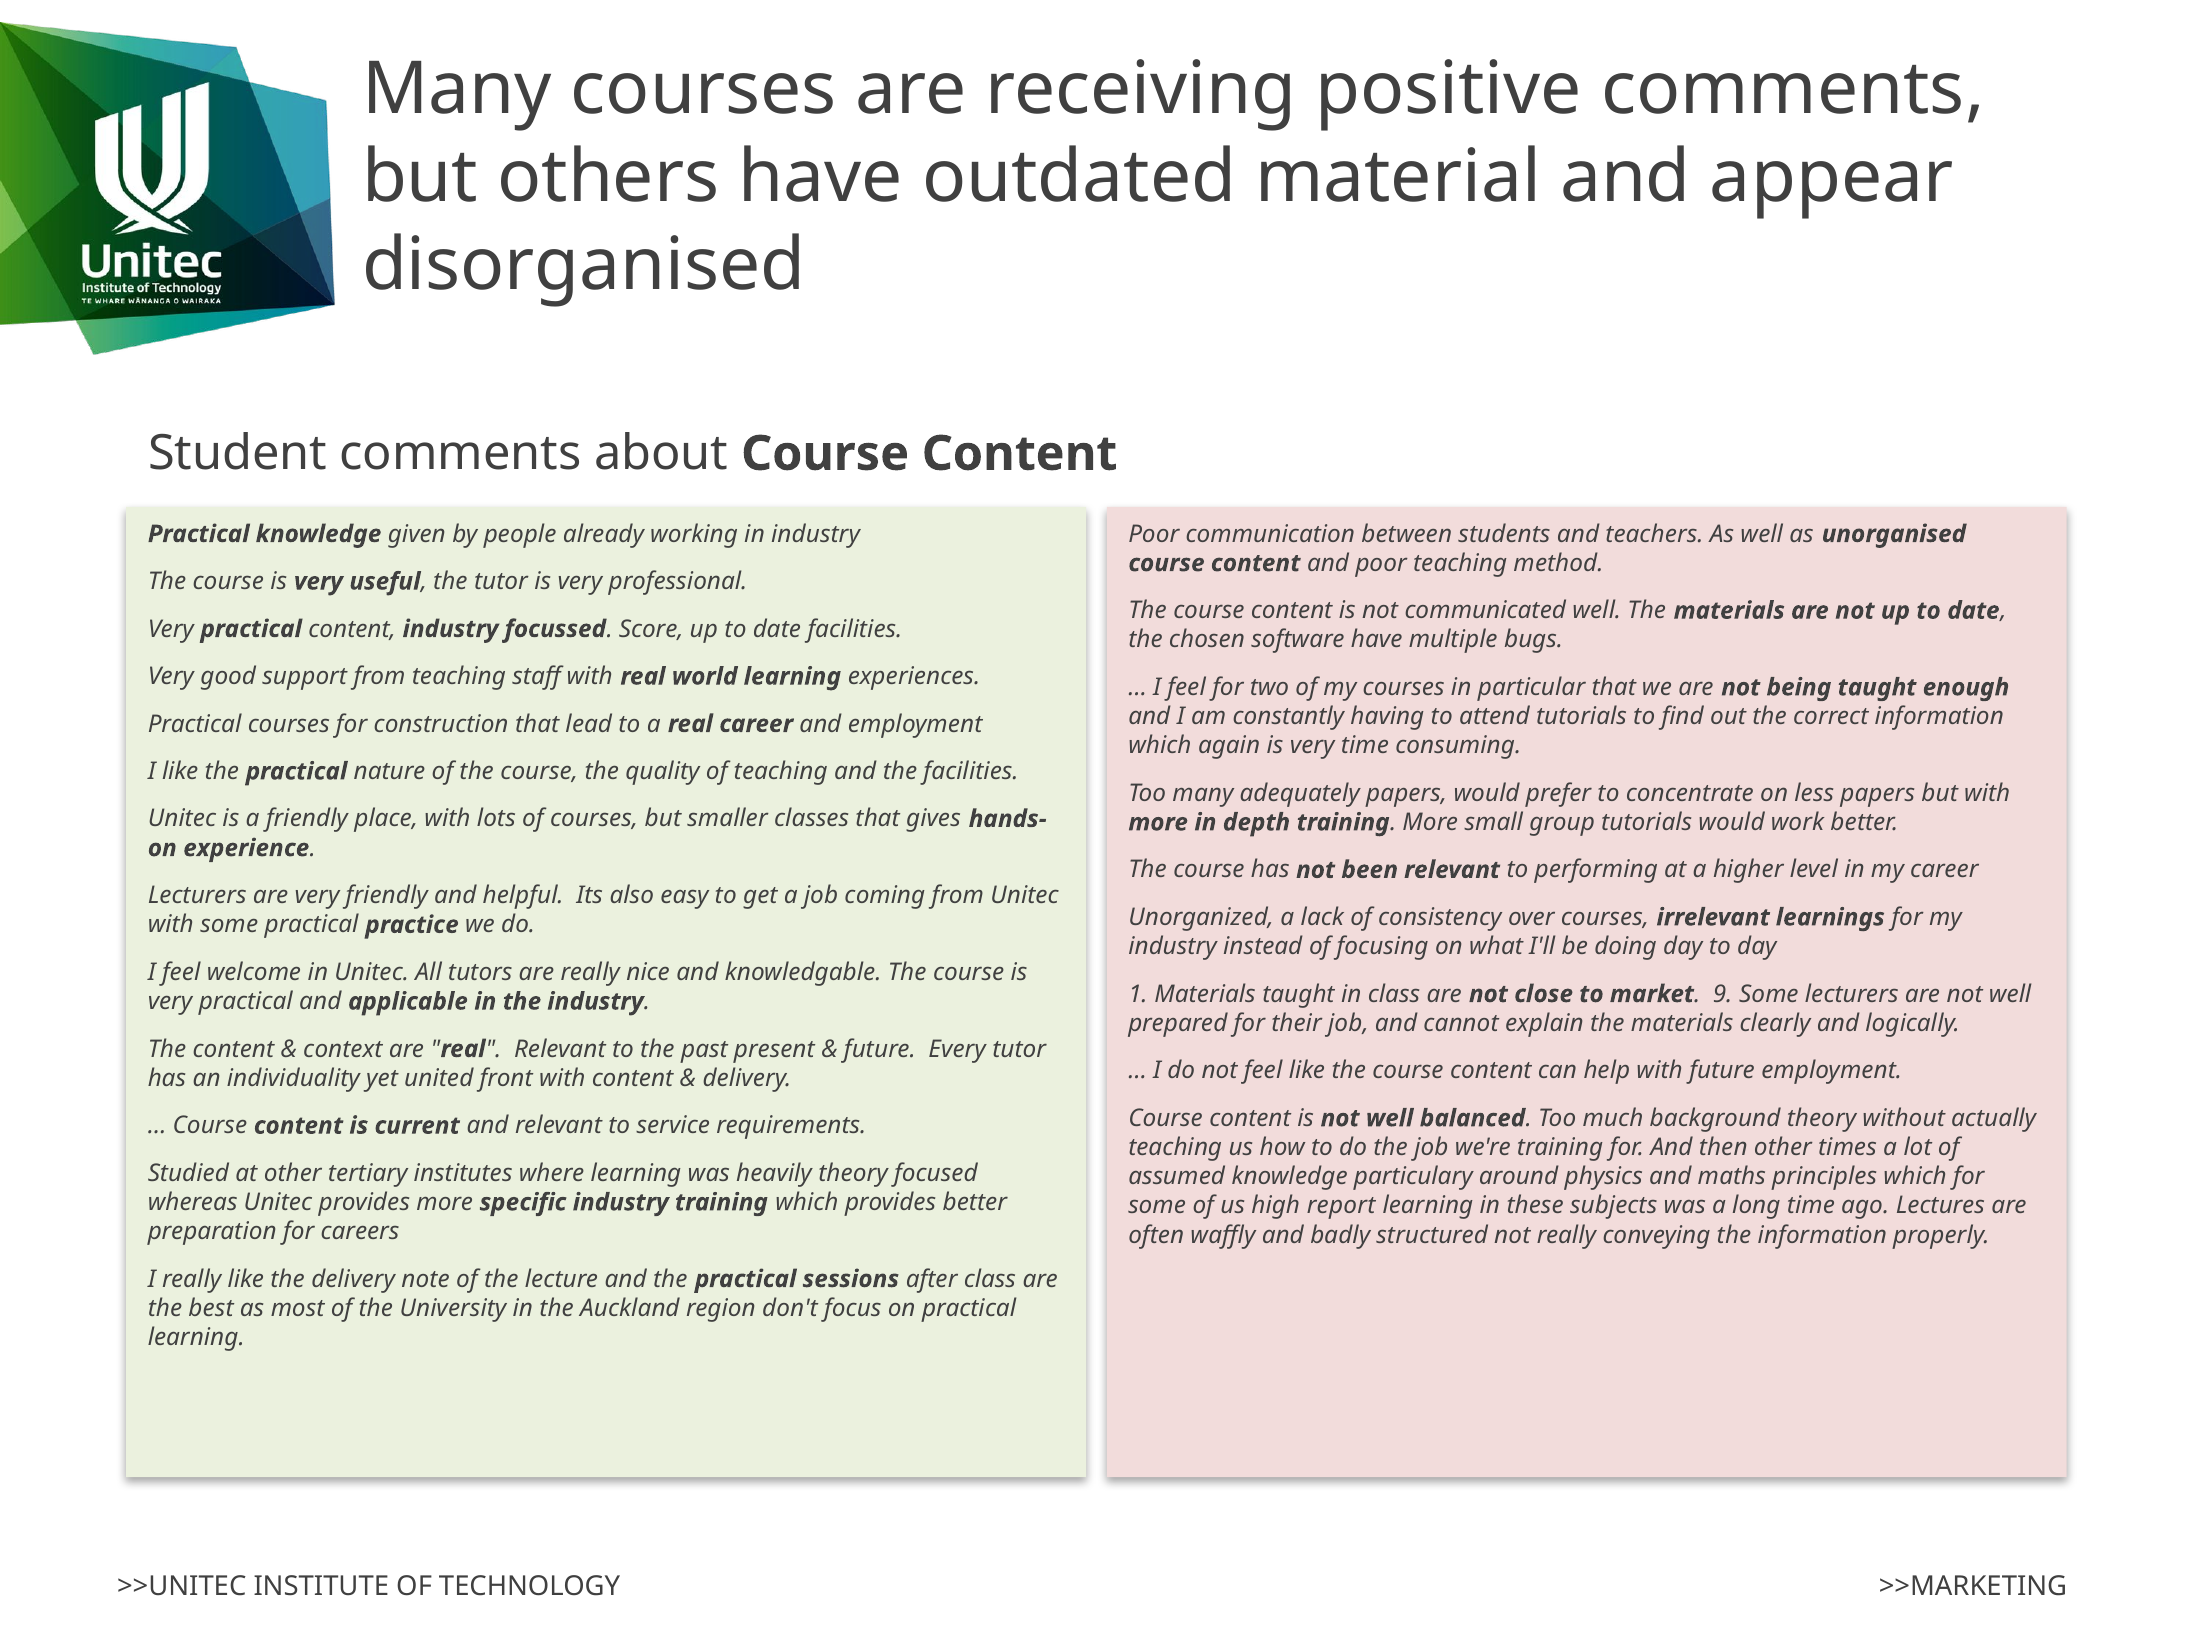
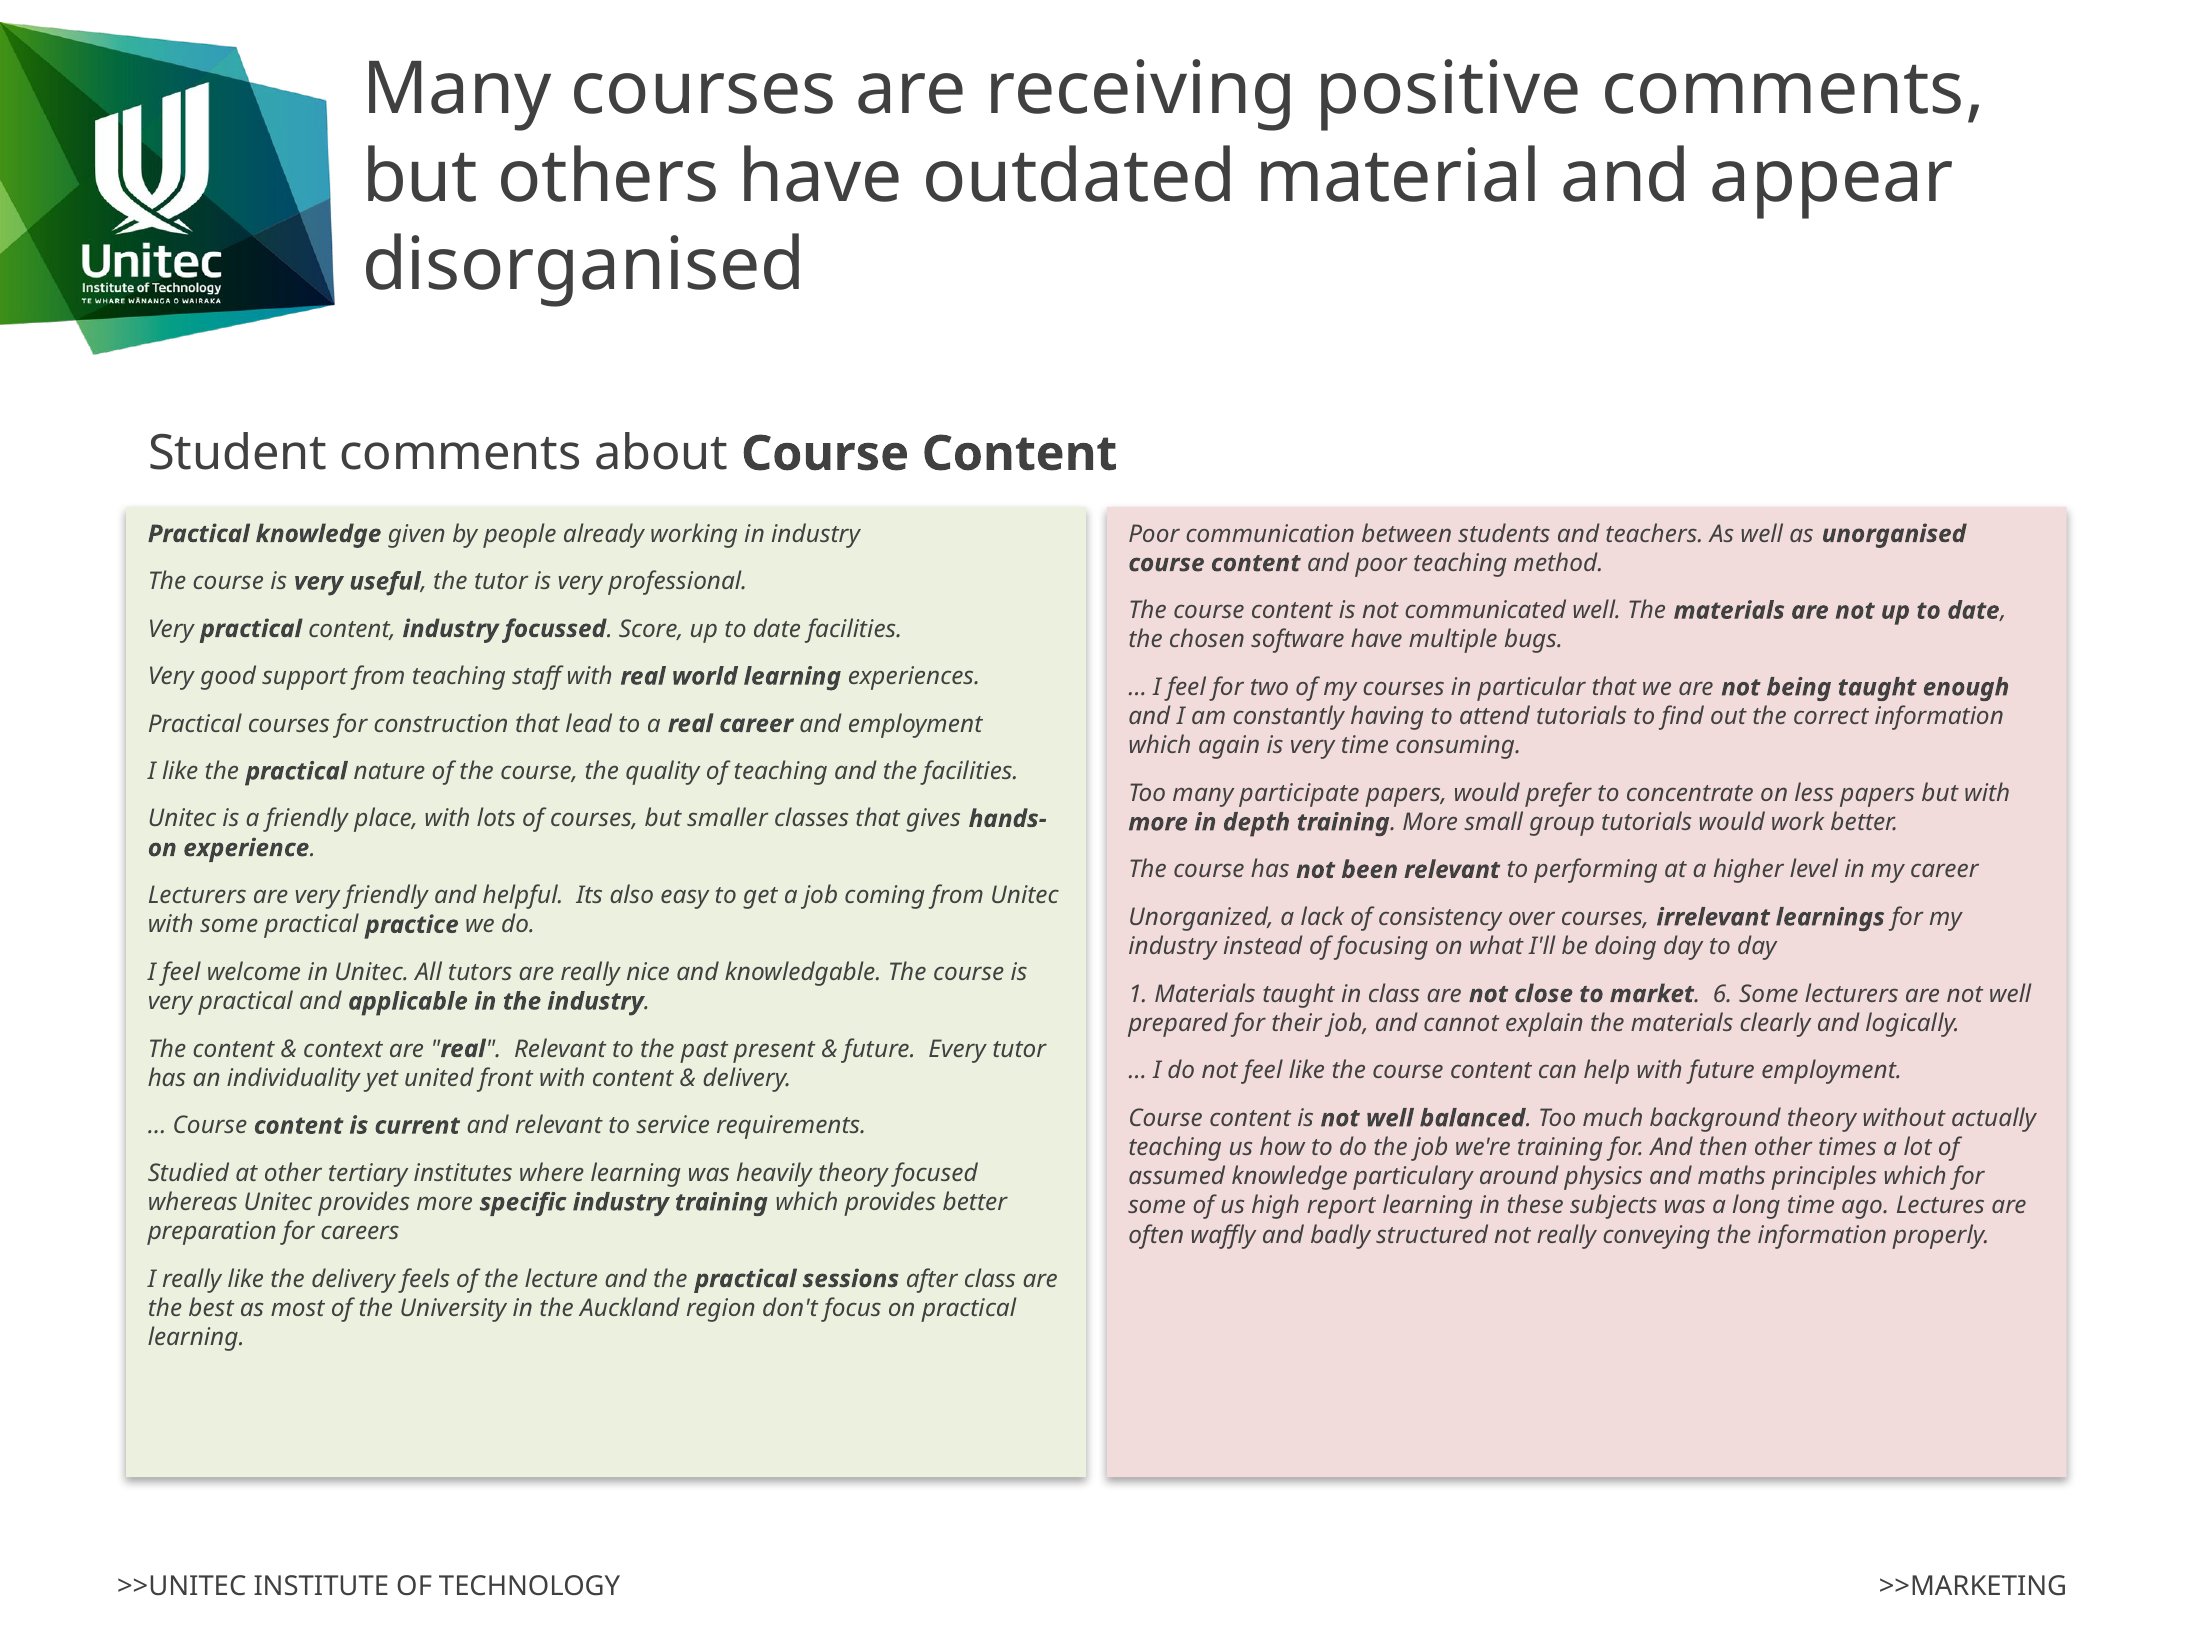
adequately: adequately -> participate
9: 9 -> 6
note: note -> feels
